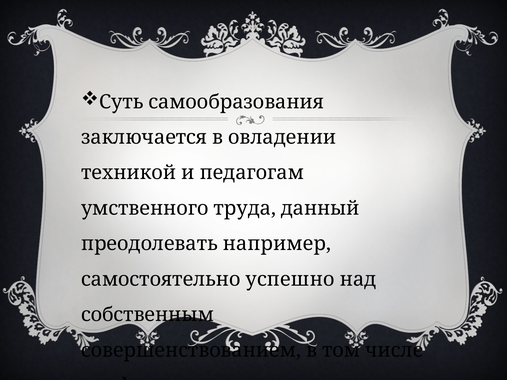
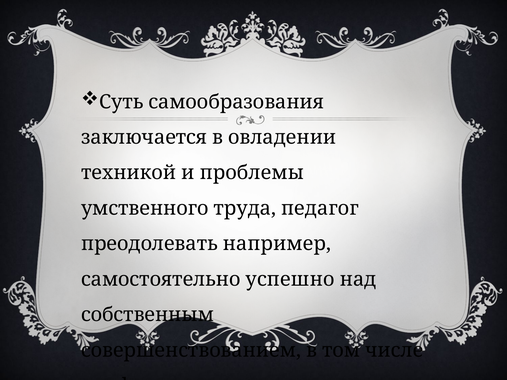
педагогам: педагогам -> проблемы
данный: данный -> педагог
